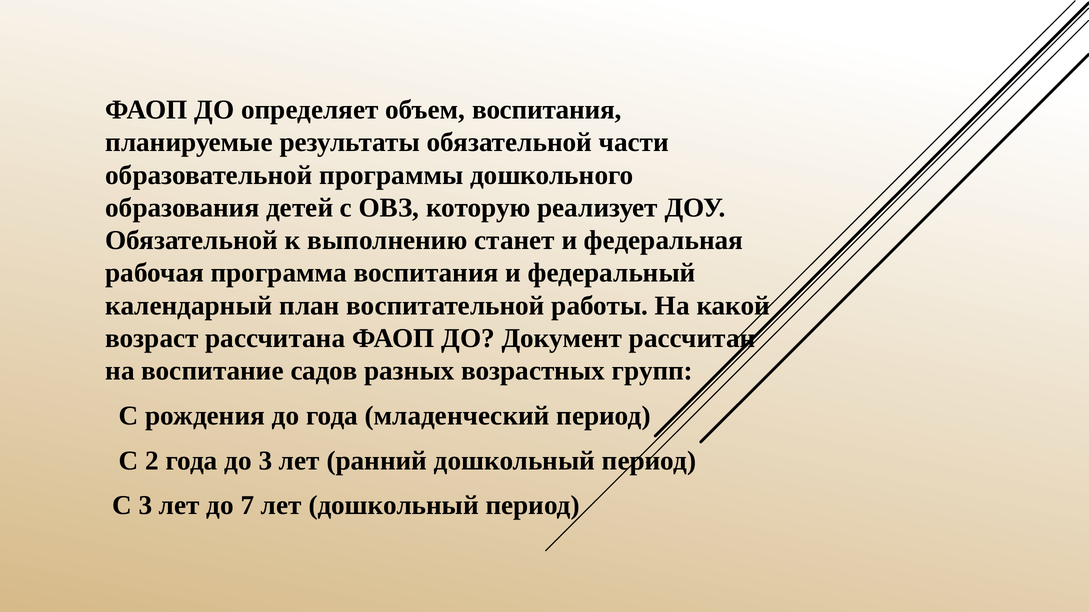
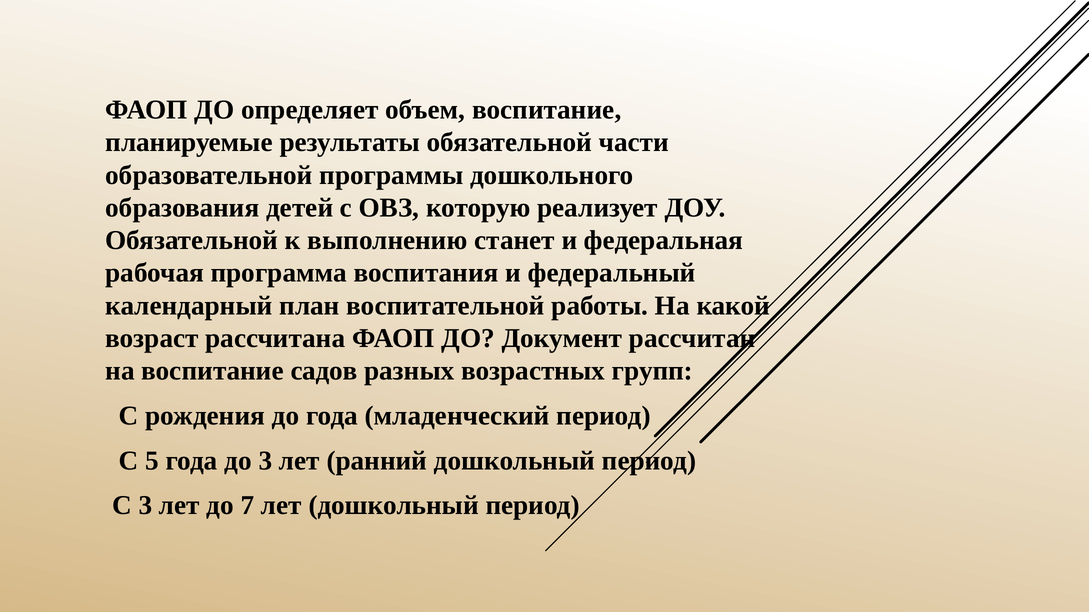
объем воспитания: воспитания -> воспитание
2: 2 -> 5
